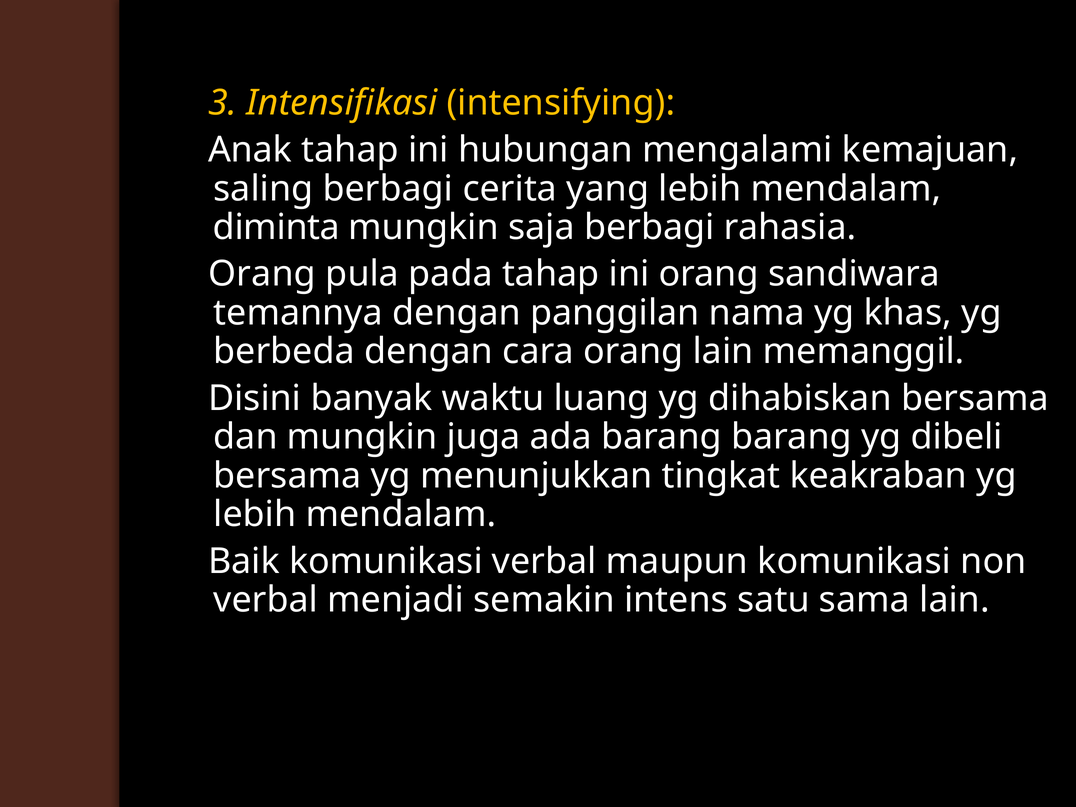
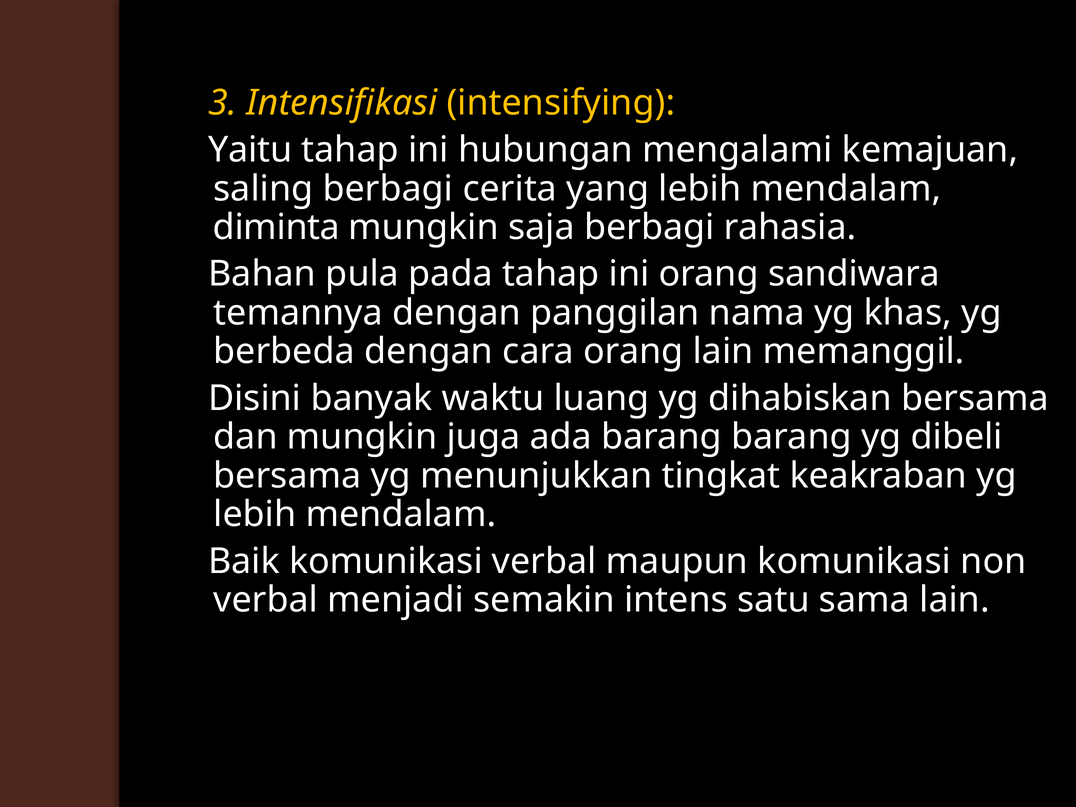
Anak: Anak -> Yaitu
Orang at (262, 274): Orang -> Bahan
